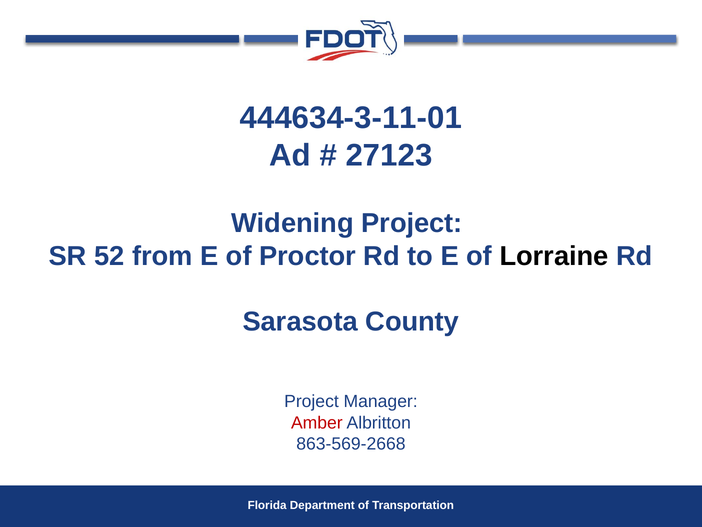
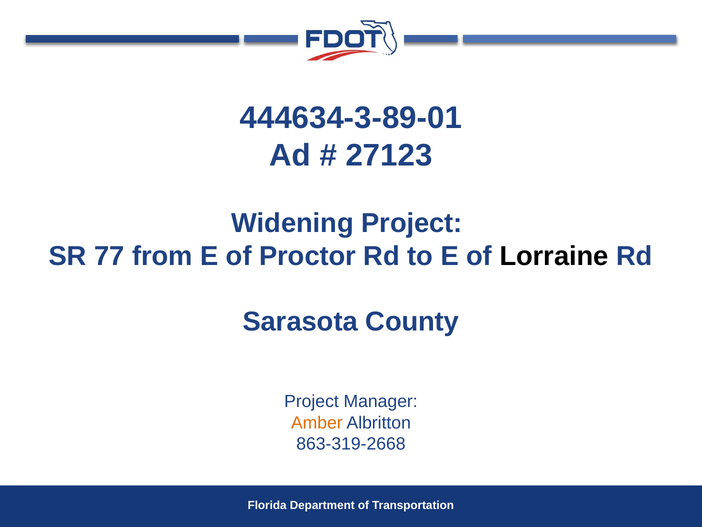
444634-3-11-01: 444634-3-11-01 -> 444634-3-89-01
52: 52 -> 77
Amber colour: red -> orange
863-569-2668: 863-569-2668 -> 863-319-2668
